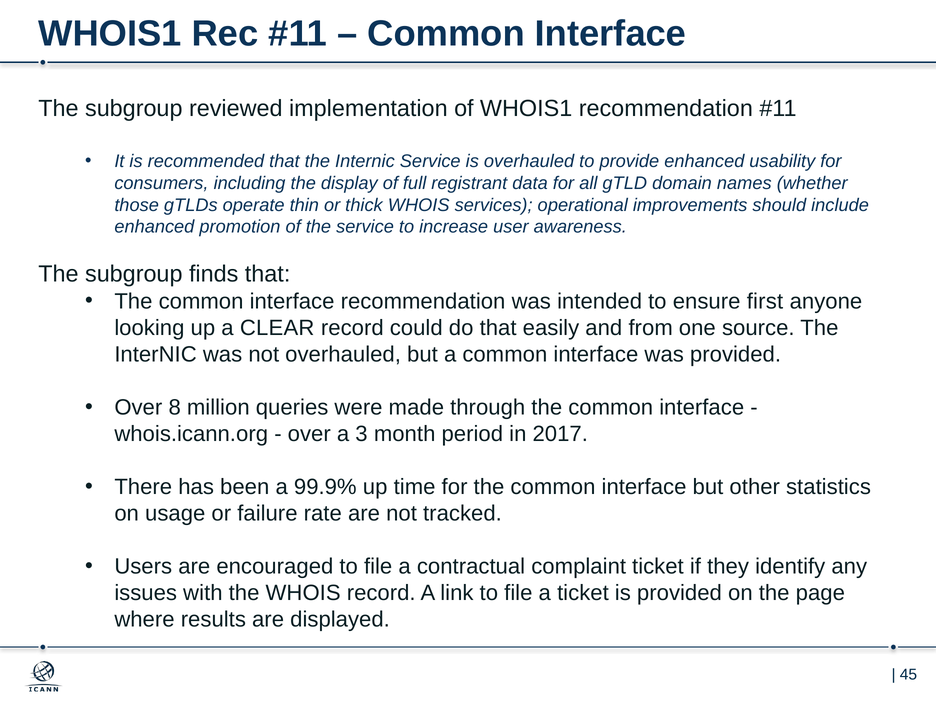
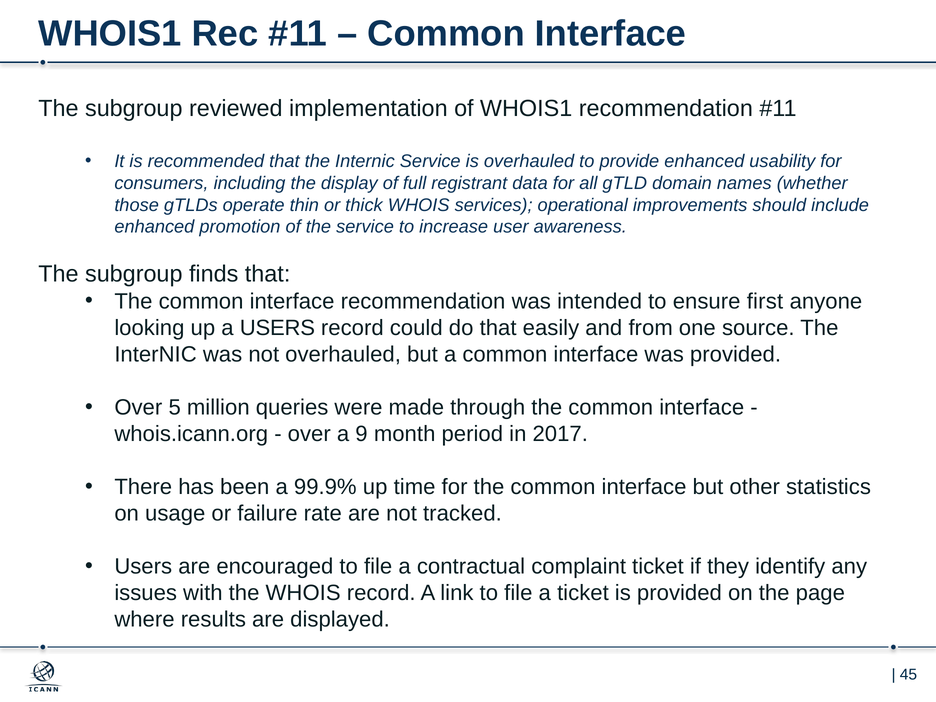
a CLEAR: CLEAR -> USERS
8: 8 -> 5
3: 3 -> 9
